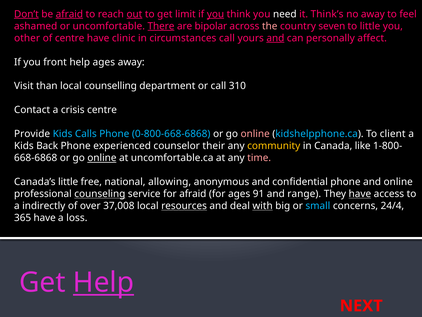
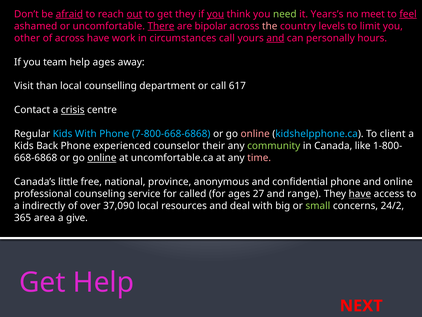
Don’t underline: present -> none
get limit: limit -> they
need colour: white -> light green
Think’s: Think’s -> Years’s
no away: away -> meet
feel underline: none -> present
seven: seven -> levels
to little: little -> limit
of centre: centre -> across
clinic: clinic -> work
affect: affect -> hours
front: front -> team
310: 310 -> 617
crisis underline: none -> present
Provide: Provide -> Regular
Kids Calls: Calls -> With
0-800-668-6868: 0-800-668-6868 -> 7-800-668-6868
community colour: yellow -> light green
allowing: allowing -> province
counseling underline: present -> none
for afraid: afraid -> called
91: 91 -> 27
37,008: 37,008 -> 37,090
resources underline: present -> none
with at (263, 206) underline: present -> none
small colour: light blue -> light green
24/4: 24/4 -> 24/2
365 have: have -> area
loss: loss -> give
Help at (103, 282) underline: present -> none
